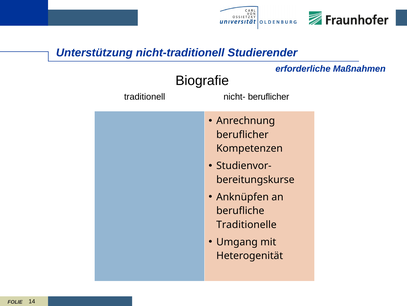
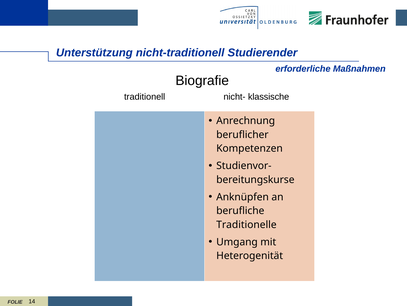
nicht- beruflicher: beruflicher -> klassische
